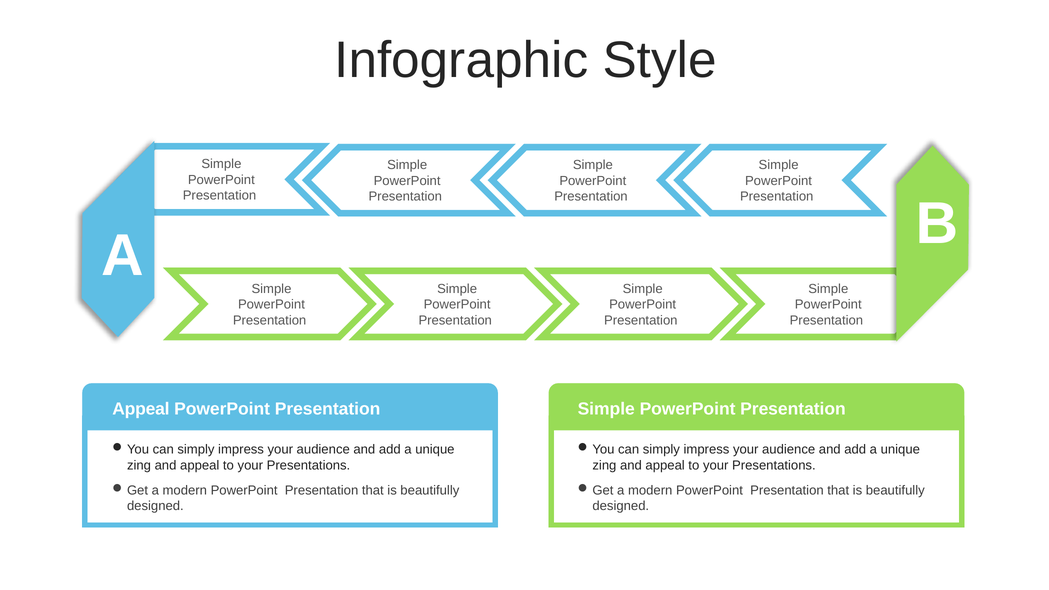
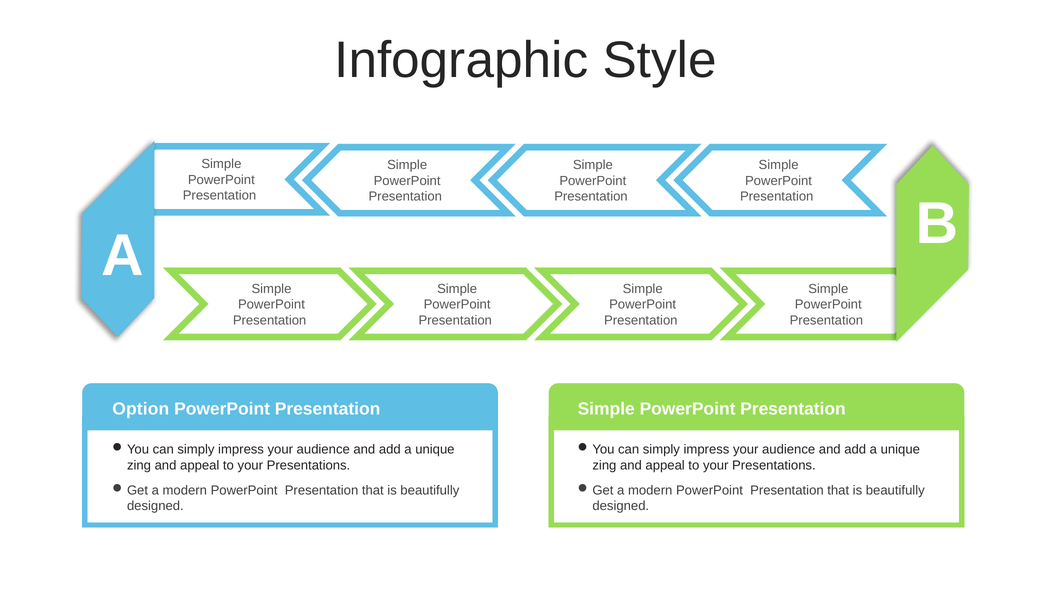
Appeal at (141, 409): Appeal -> Option
